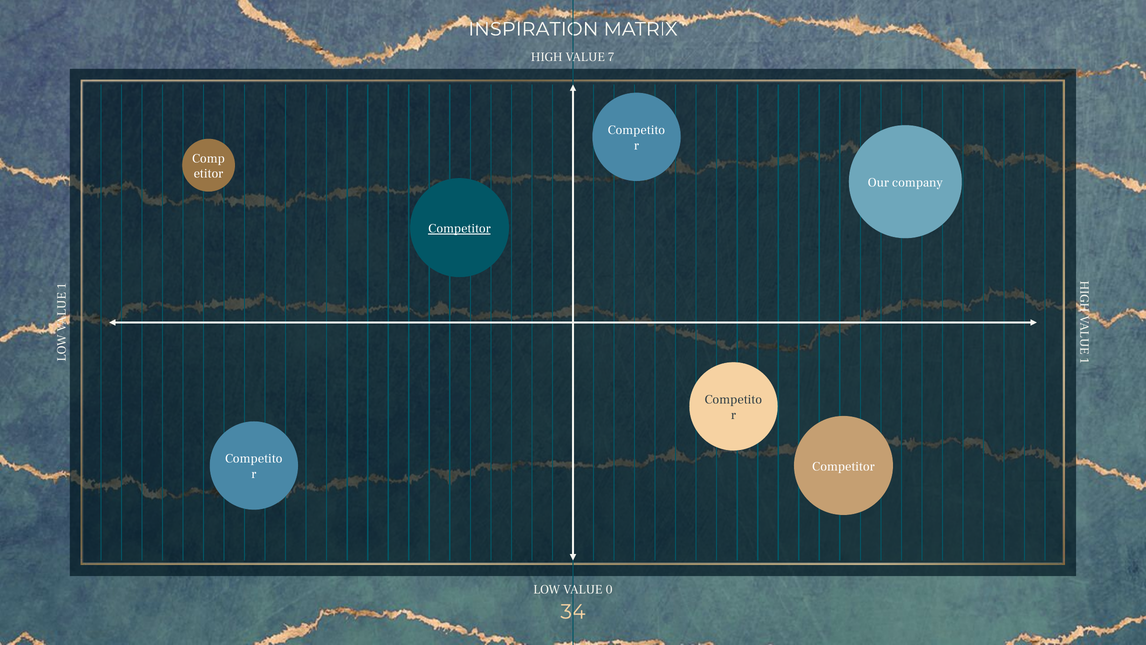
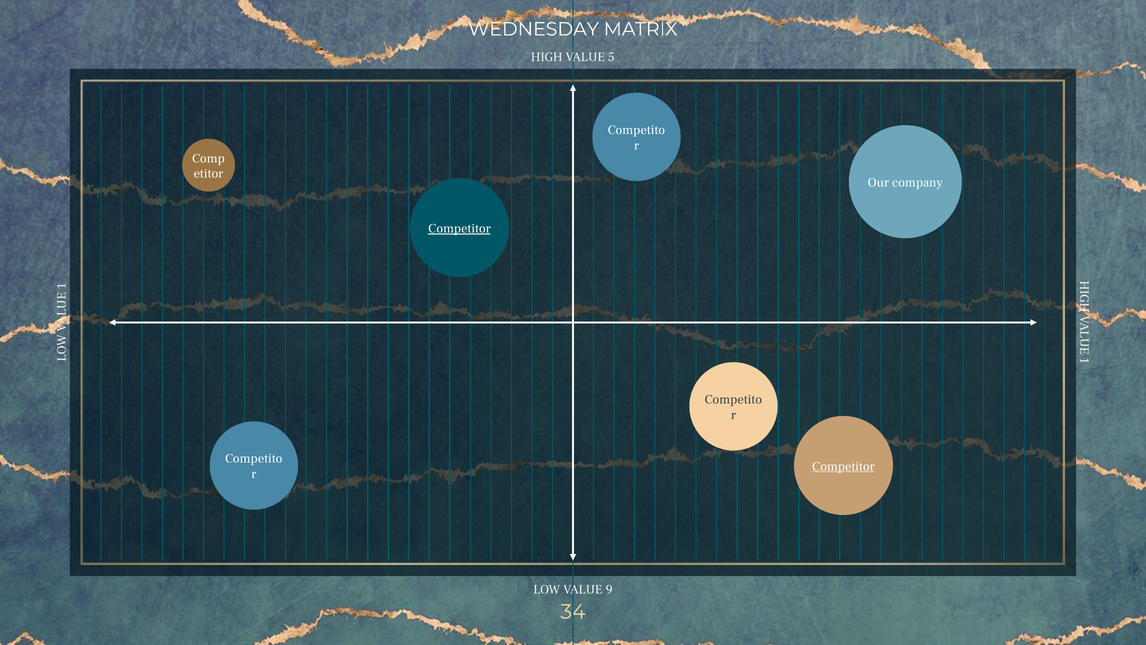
INSPIRATION: INSPIRATION -> WEDNESDAY
7: 7 -> 5
Competitor at (843, 466) underline: none -> present
0: 0 -> 9
